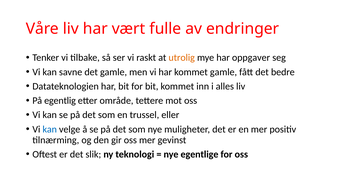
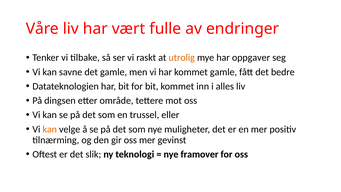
egentlig: egentlig -> dingsen
kan at (50, 129) colour: blue -> orange
egentlige: egentlige -> framover
